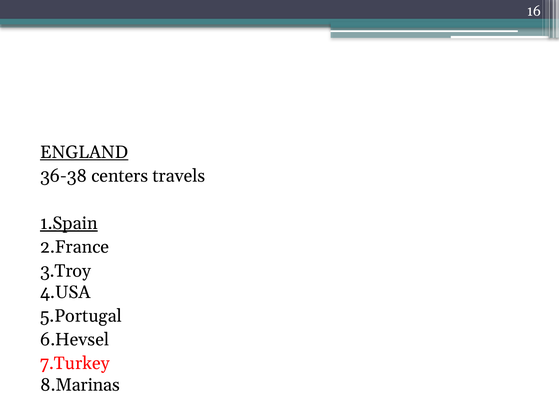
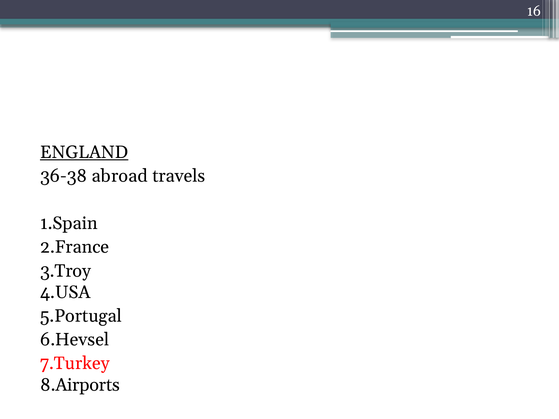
centers: centers -> abroad
1.Spain underline: present -> none
8.Marinas: 8.Marinas -> 8.Airports
